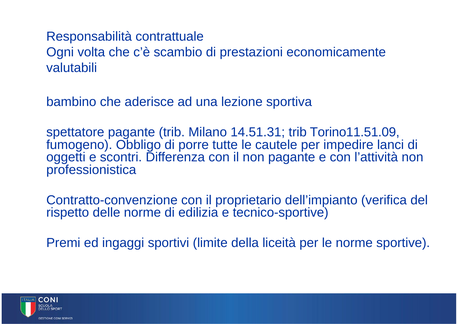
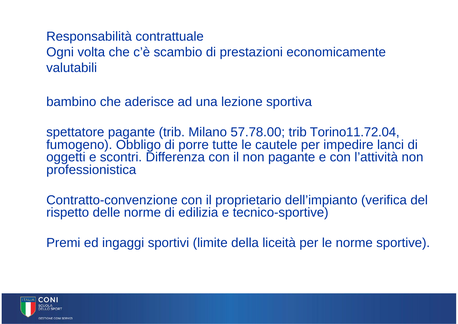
14.51.31: 14.51.31 -> 57.78.00
Torino11.51.09: Torino11.51.09 -> Torino11.72.04
